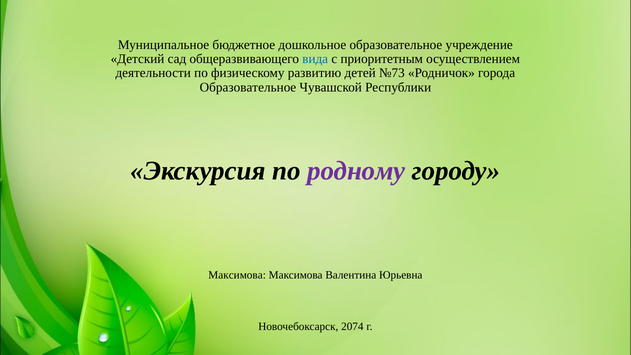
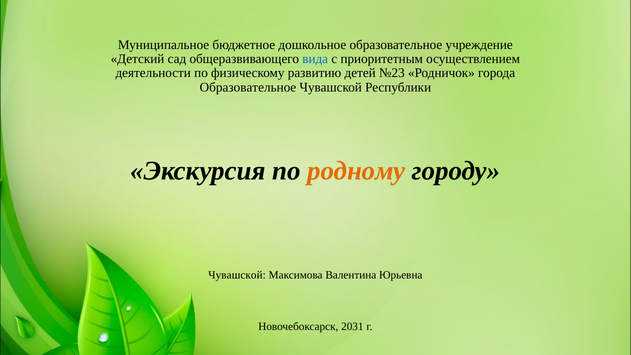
№73: №73 -> №23
родному colour: purple -> orange
Максимова at (237, 275): Максимова -> Чувашской
2074: 2074 -> 2031
